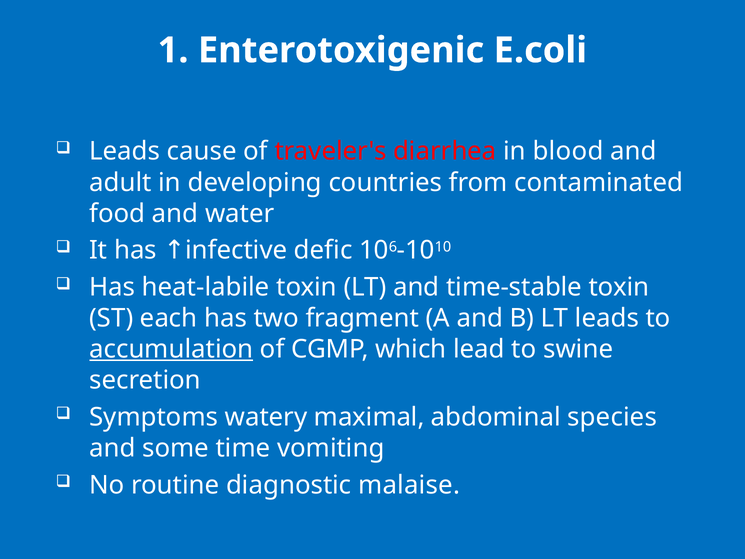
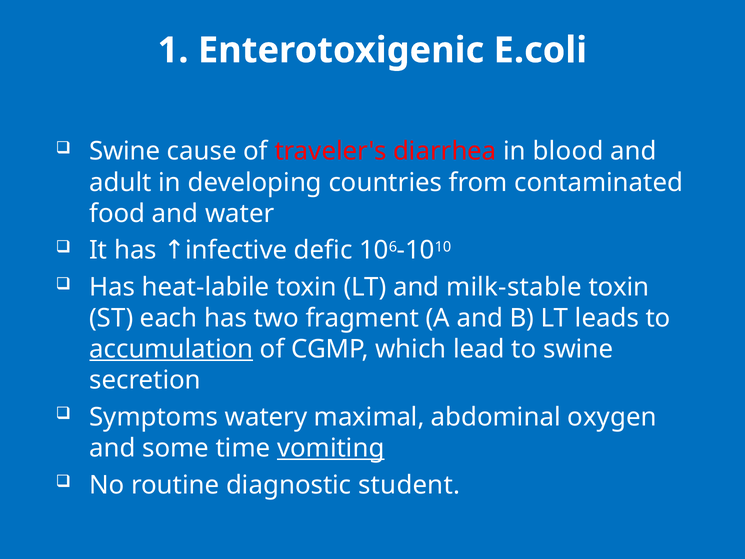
Leads at (125, 151): Leads -> Swine
time-stable: time-stable -> milk-stable
species: species -> oxygen
vomiting underline: none -> present
malaise: malaise -> student
